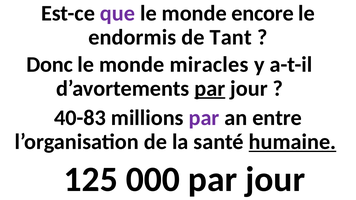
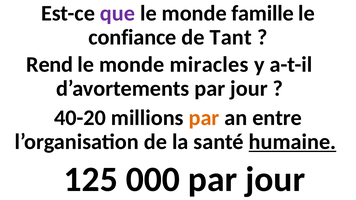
encore: encore -> famille
endormis: endormis -> confiance
Donc: Donc -> Rend
par at (210, 89) underline: present -> none
40-83: 40-83 -> 40-20
par at (204, 118) colour: purple -> orange
